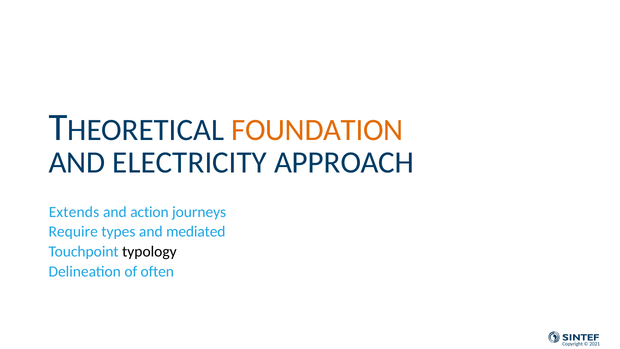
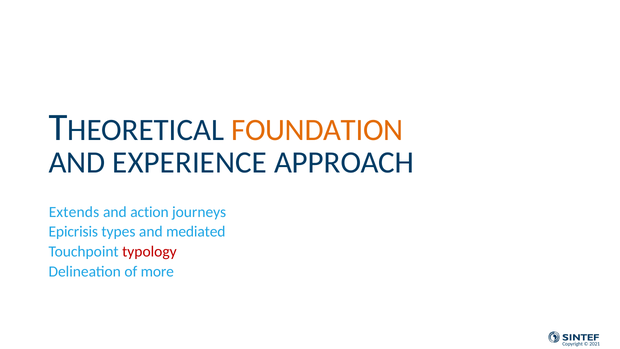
ELECTRICITY: ELECTRICITY -> EXPERIENCE
Require: Require -> Epicrisis
typology colour: black -> red
often: often -> more
